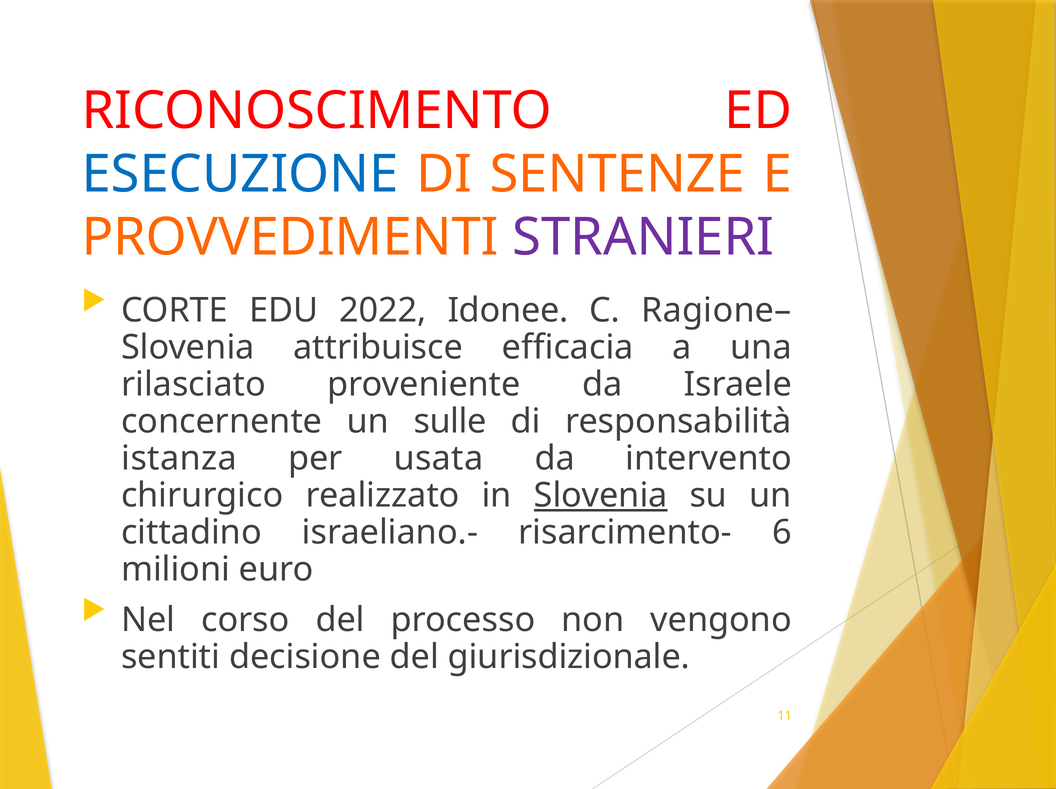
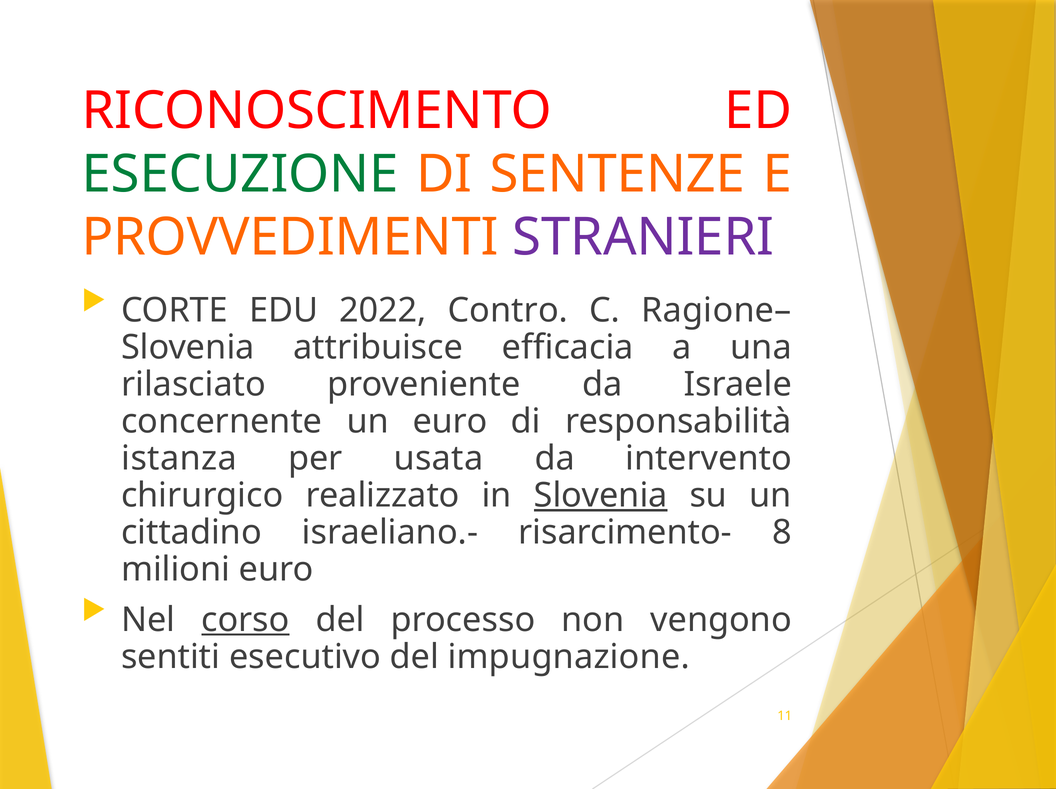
ESECUZIONE colour: blue -> green
Idonee: Idonee -> Contro
un sulle: sulle -> euro
6: 6 -> 8
corso underline: none -> present
decisione: decisione -> esecutivo
giurisdizionale: giurisdizionale -> impugnazione
